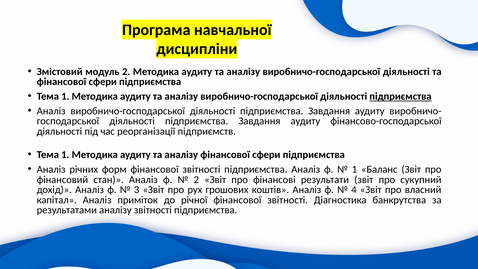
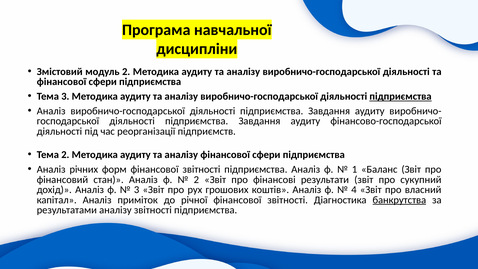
1 at (65, 96): 1 -> 3
1 at (65, 155): 1 -> 2
банкрутства underline: none -> present
